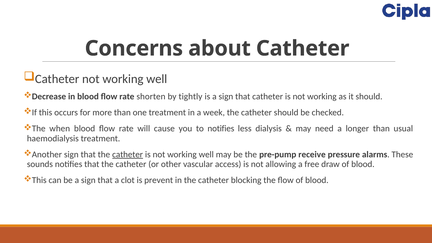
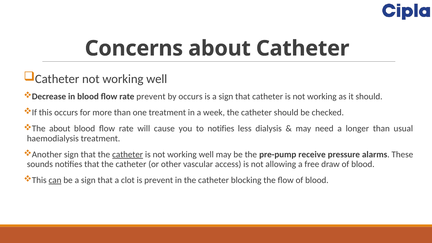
rate shorten: shorten -> prevent
by tightly: tightly -> occurs
The when: when -> about
can underline: none -> present
